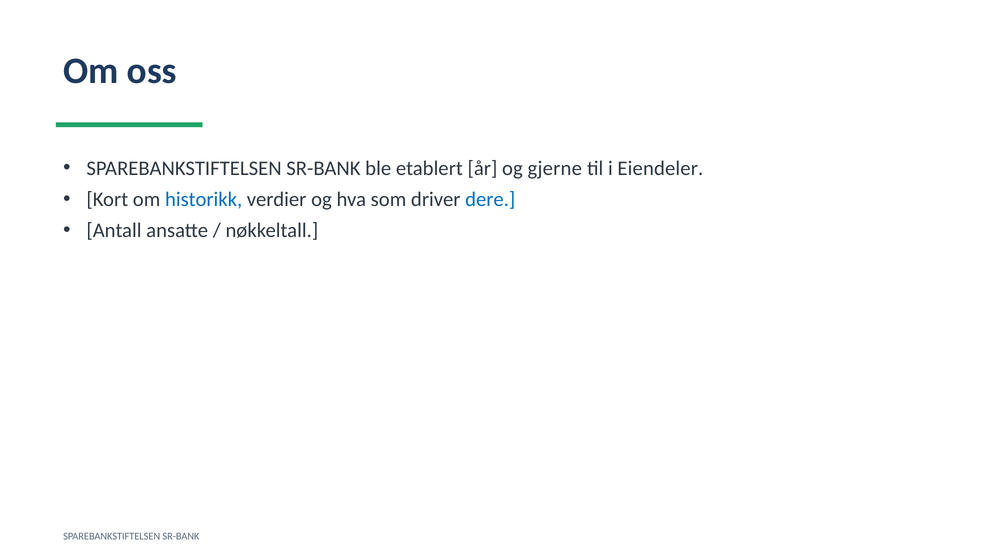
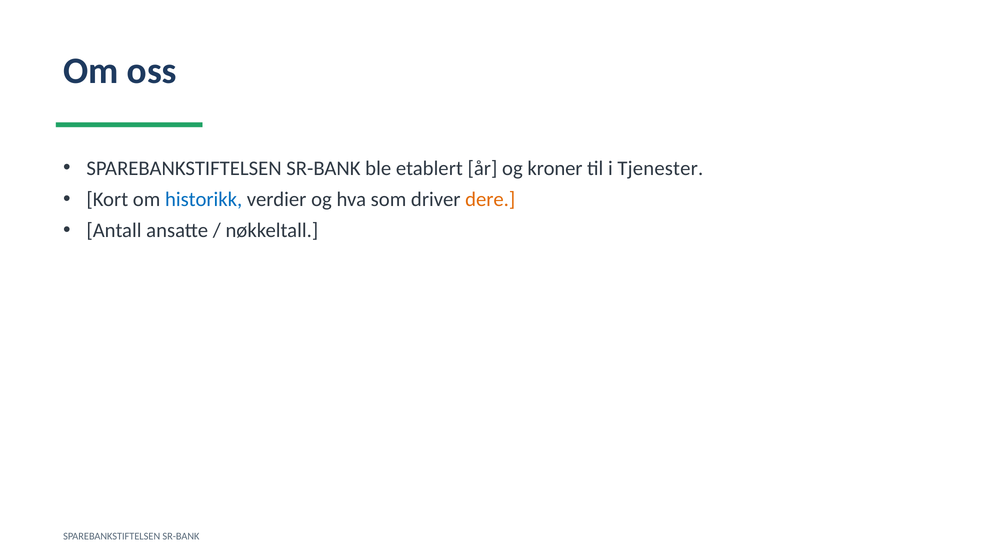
gjerne: gjerne -> kroner
Eiendeler: Eiendeler -> Tjenester
dere colour: blue -> orange
